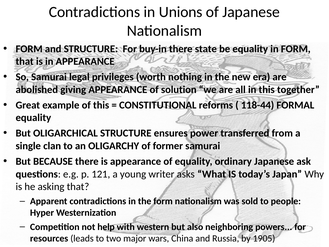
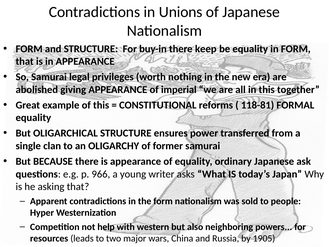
state: state -> keep
solution: solution -> imperial
118-44: 118-44 -> 118-81
121: 121 -> 966
